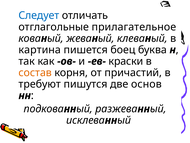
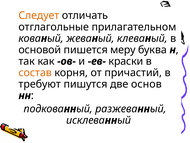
Следует colour: blue -> orange
прилагательное: прилагательное -> прилагательном
картина: картина -> основой
боец: боец -> меру
